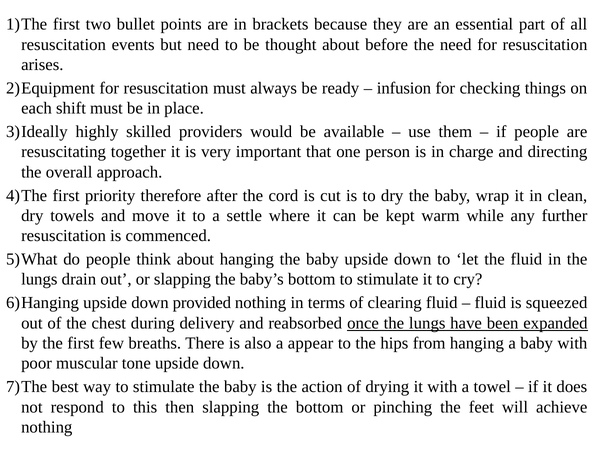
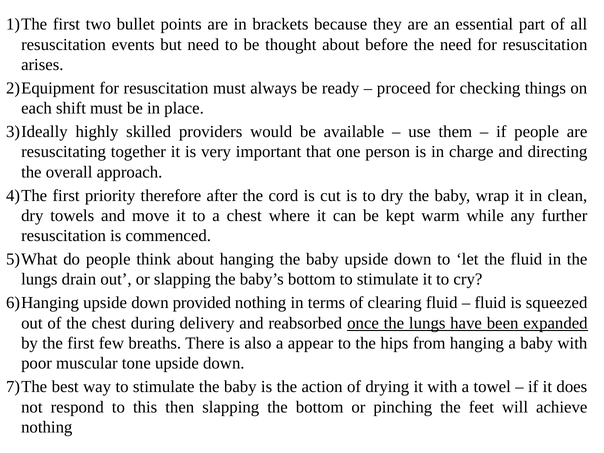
infusion: infusion -> proceed
a settle: settle -> chest
